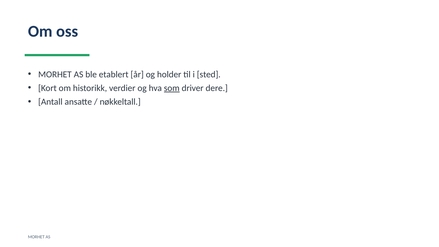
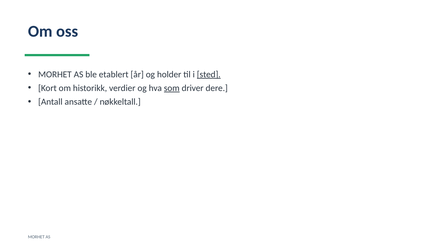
sted underline: none -> present
